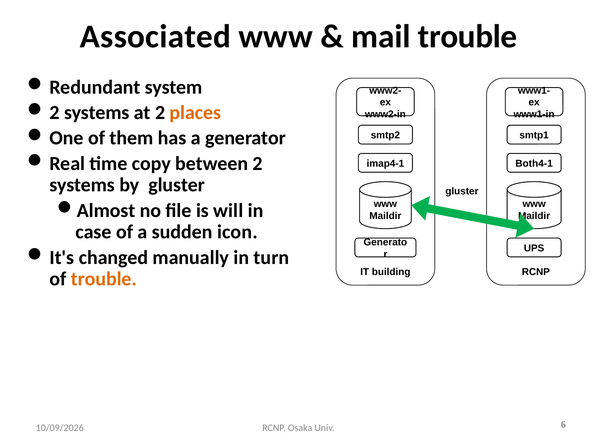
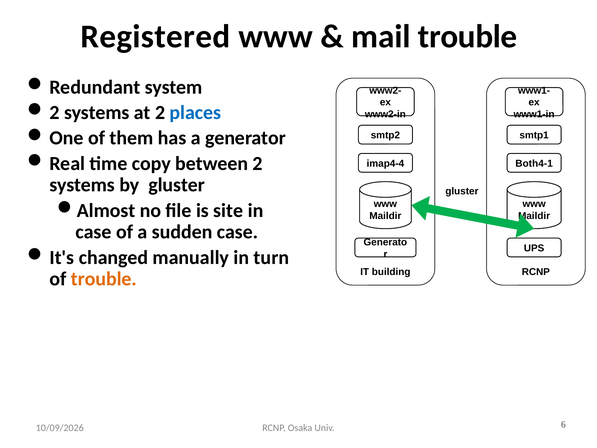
Associated: Associated -> Registered
places colour: orange -> blue
imap4-1: imap4-1 -> imap4-4
will: will -> site
sudden icon: icon -> case
